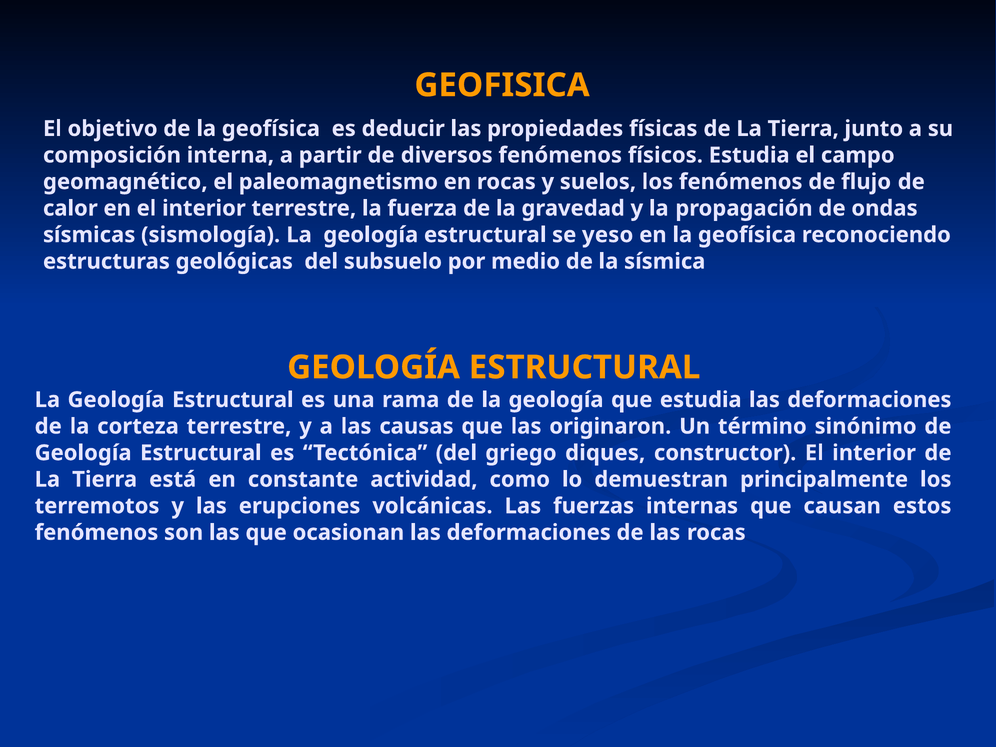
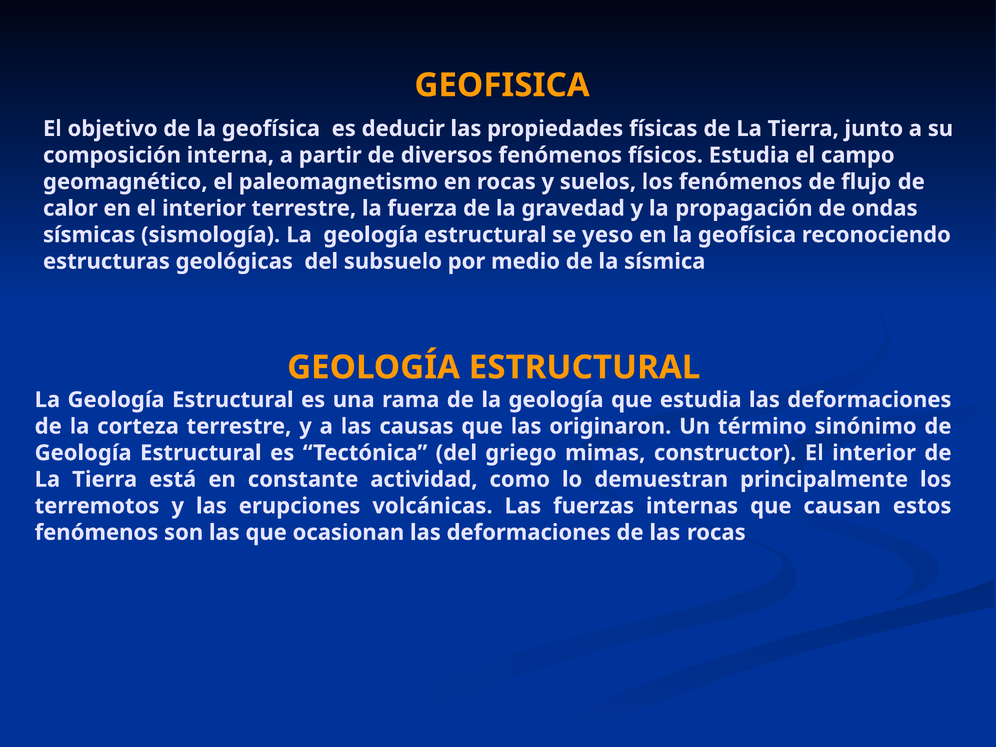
diques: diques -> mimas
